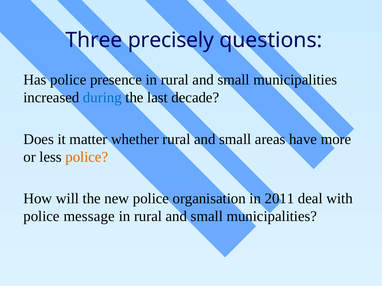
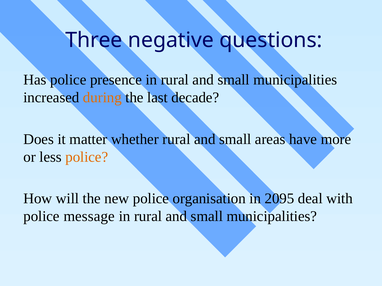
precisely: precisely -> negative
during colour: blue -> orange
2011: 2011 -> 2095
